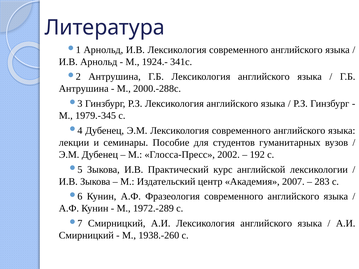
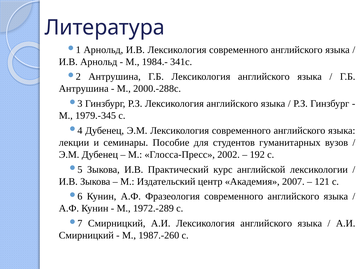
1924.-: 1924.- -> 1984.-
283: 283 -> 121
1938.-260: 1938.-260 -> 1987.-260
